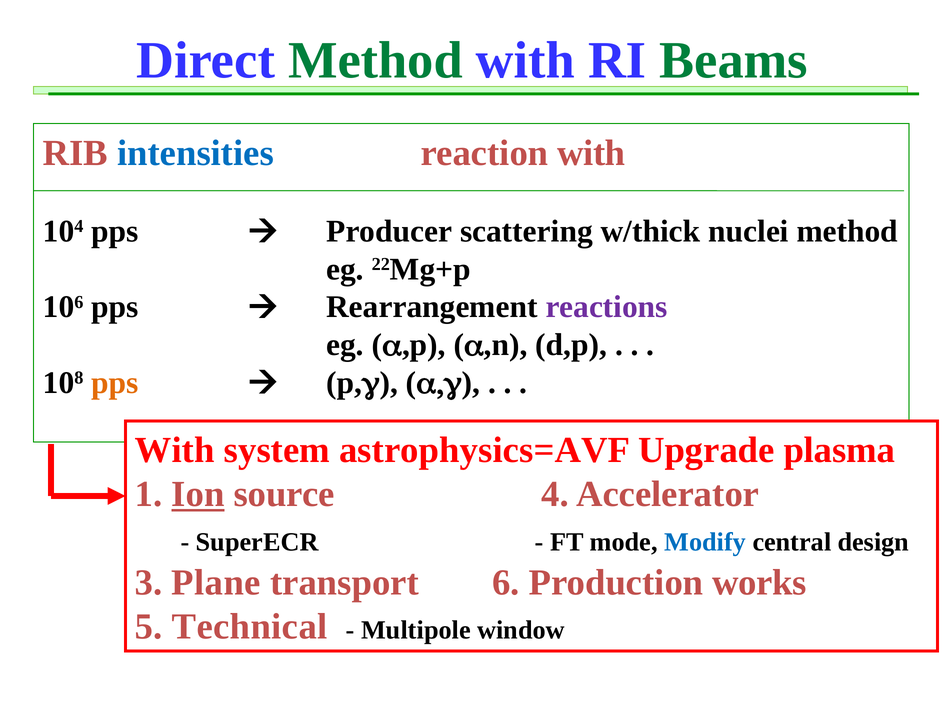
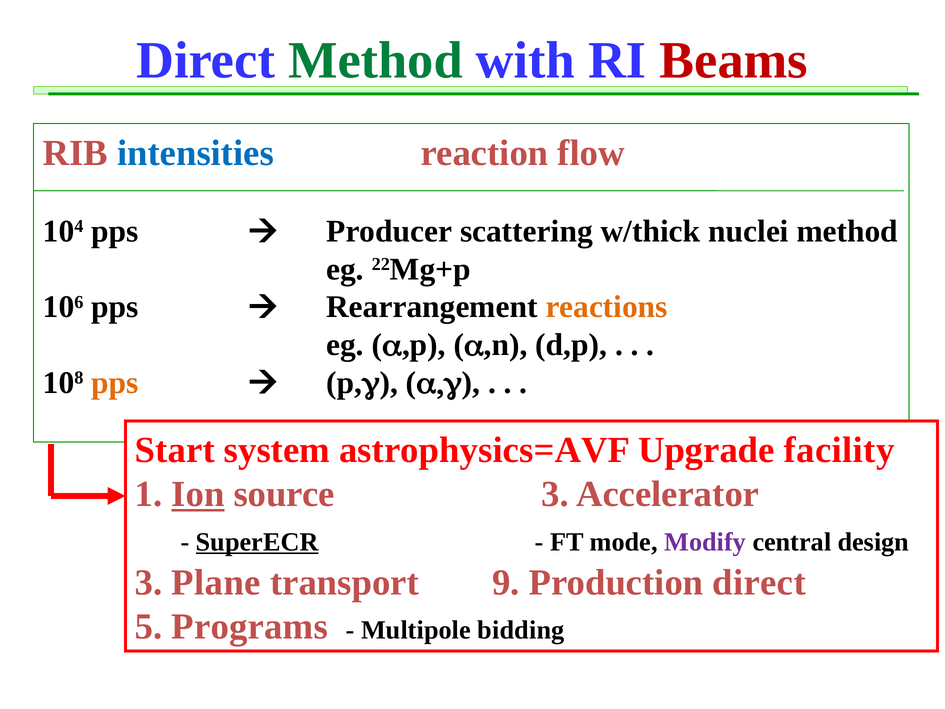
Beams colour: green -> red
reaction with: with -> flow
reactions colour: purple -> orange
With at (175, 450): With -> Start
plasma: plasma -> facility
source 4: 4 -> 3
SuperECR underline: none -> present
Modify colour: blue -> purple
transport 6: 6 -> 9
Production works: works -> direct
Technical: Technical -> Programs
window: window -> bidding
